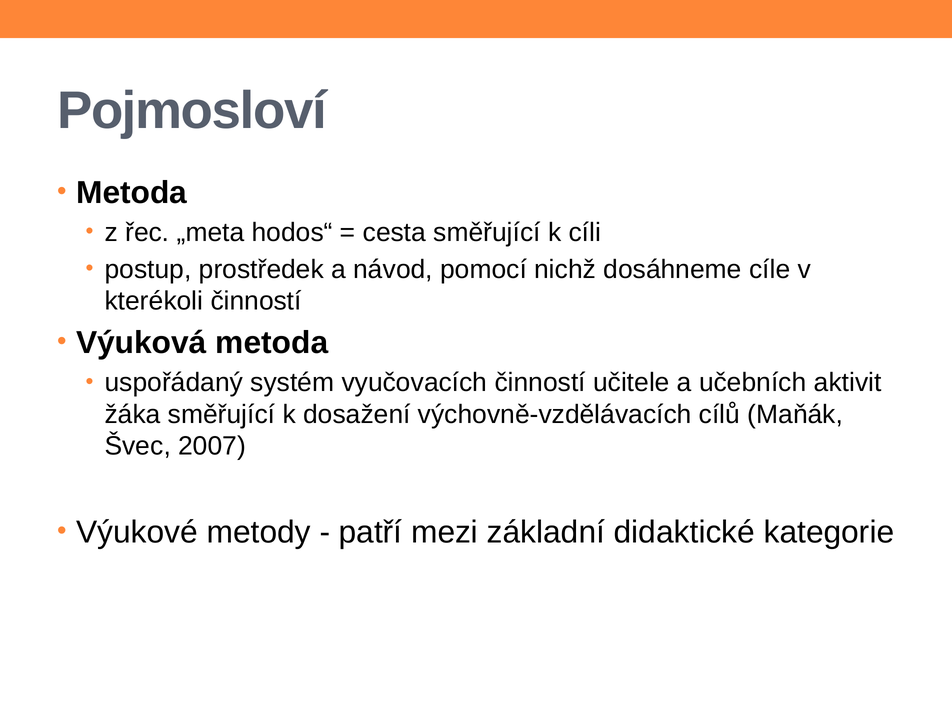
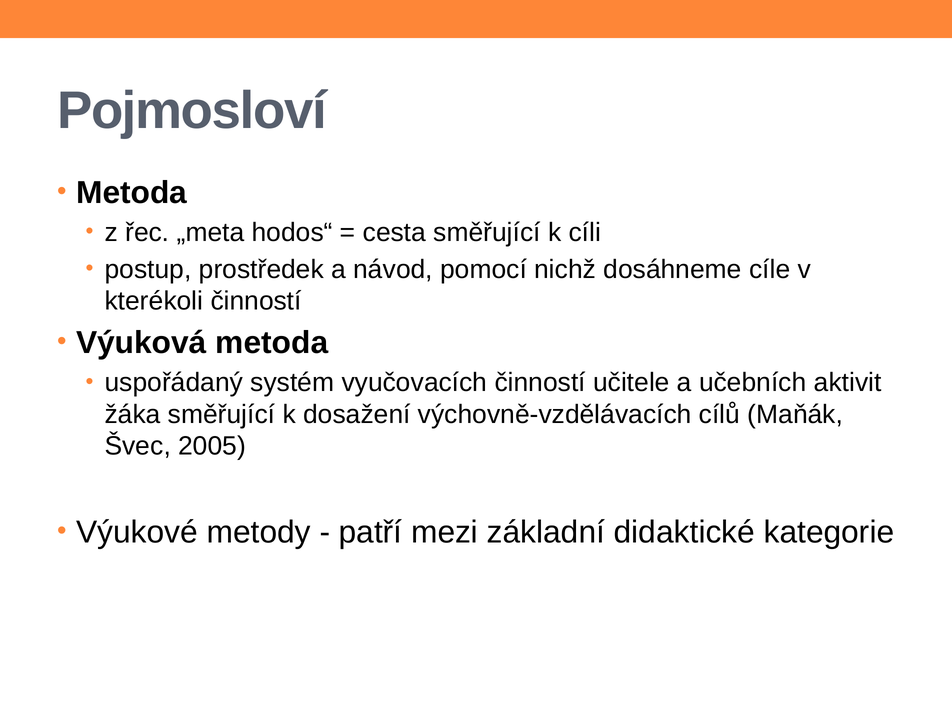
2007: 2007 -> 2005
